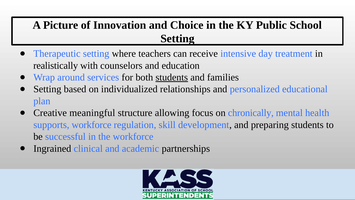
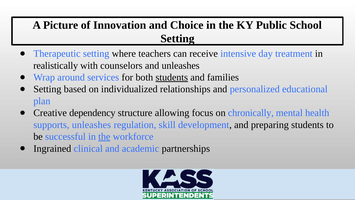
and education: education -> unleashes
meaningful: meaningful -> dependency
supports workforce: workforce -> unleashes
the at (104, 136) underline: none -> present
